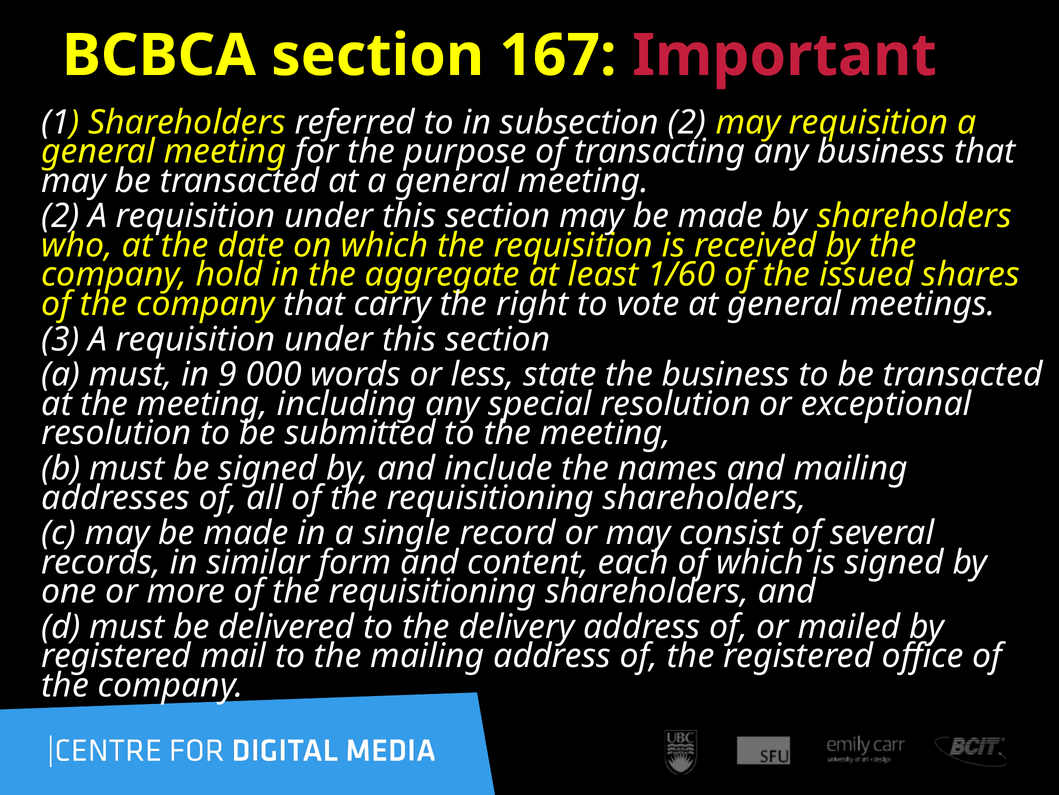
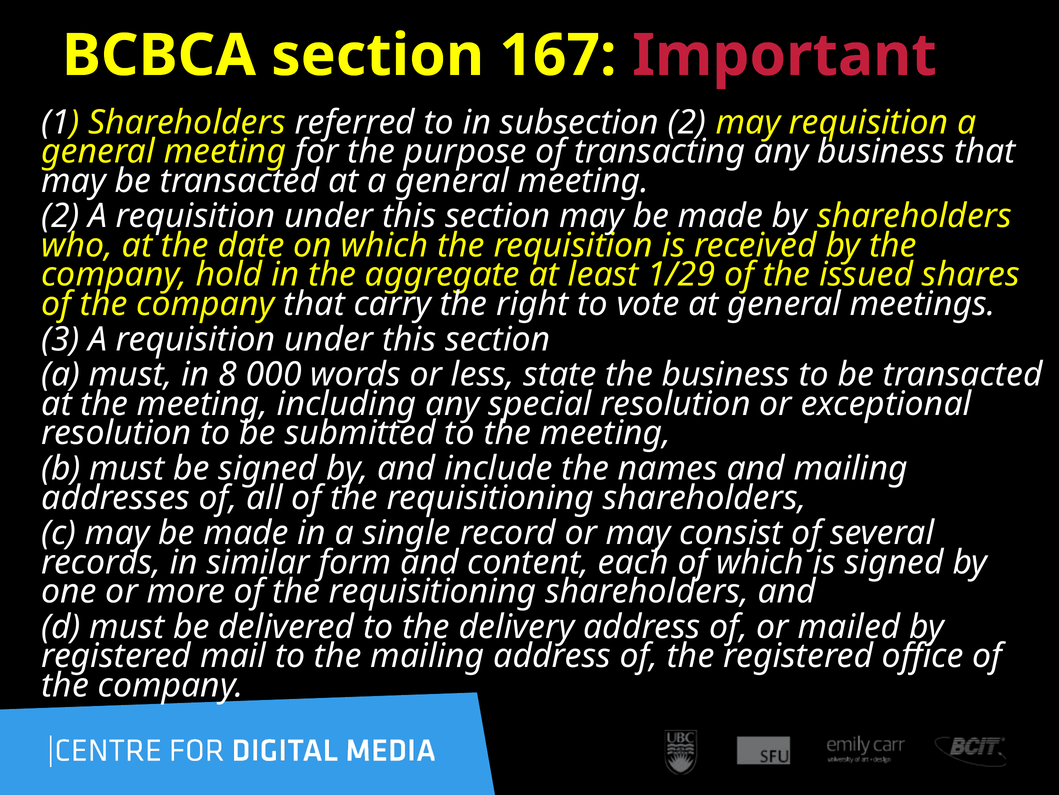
1/60: 1/60 -> 1/29
9: 9 -> 8
